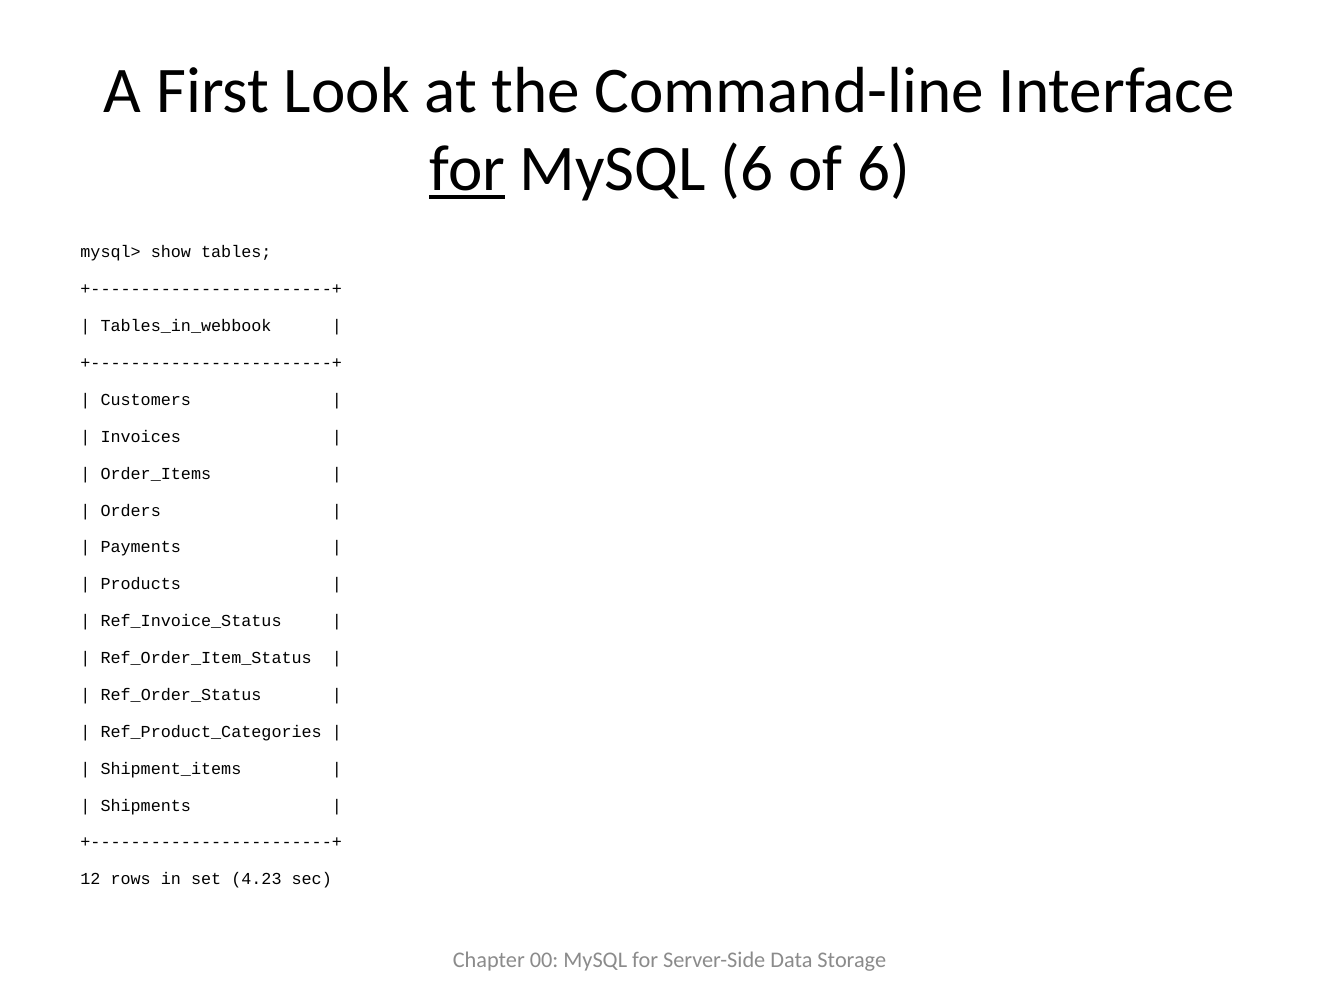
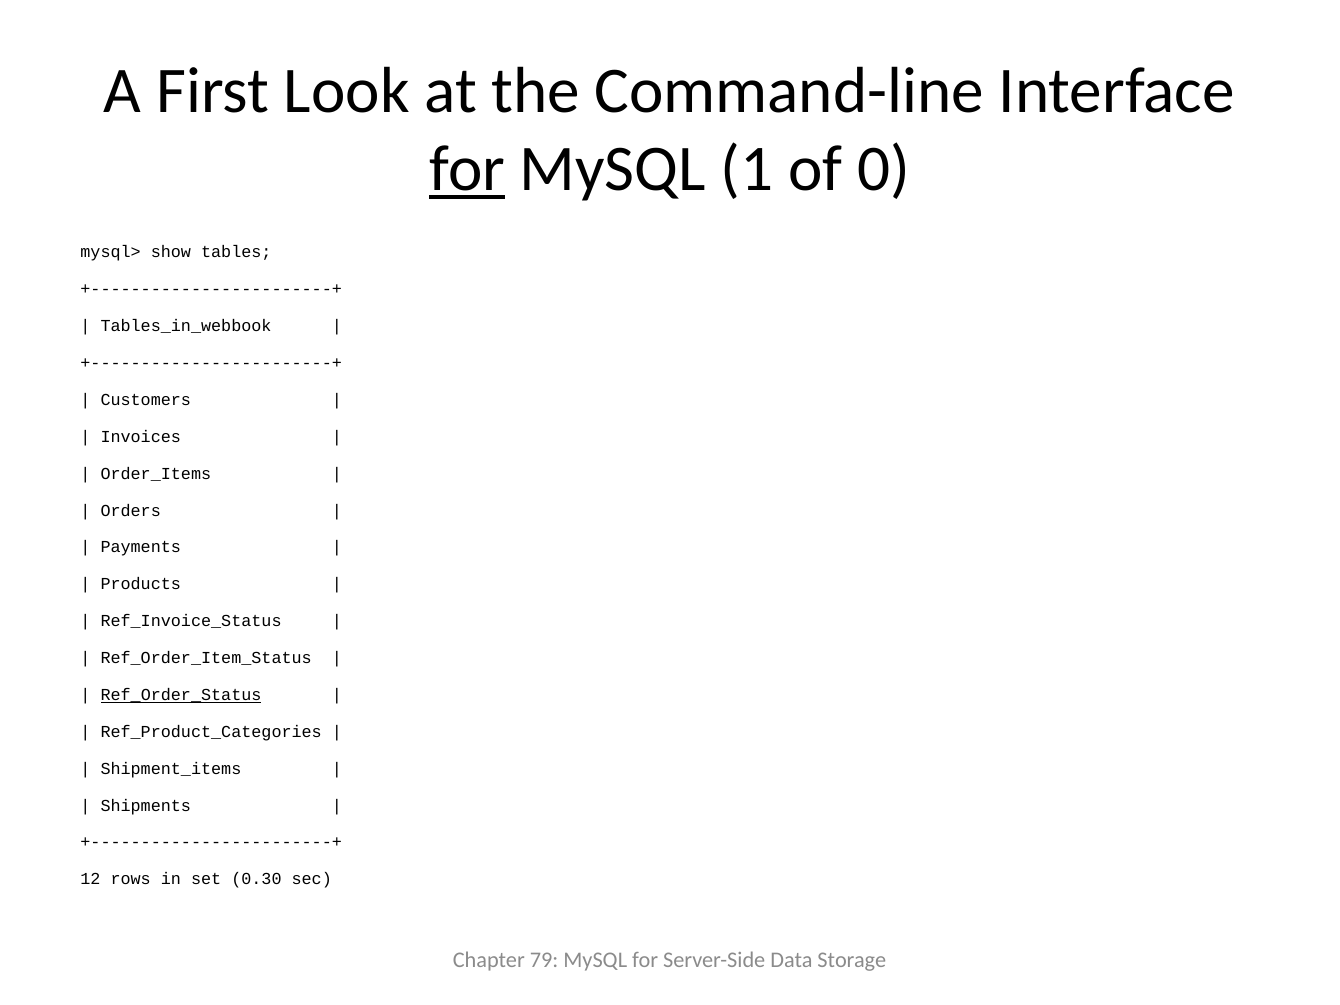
MySQL 6: 6 -> 1
of 6: 6 -> 0
Ref_Order_Status underline: none -> present
4.23: 4.23 -> 0.30
00: 00 -> 79
